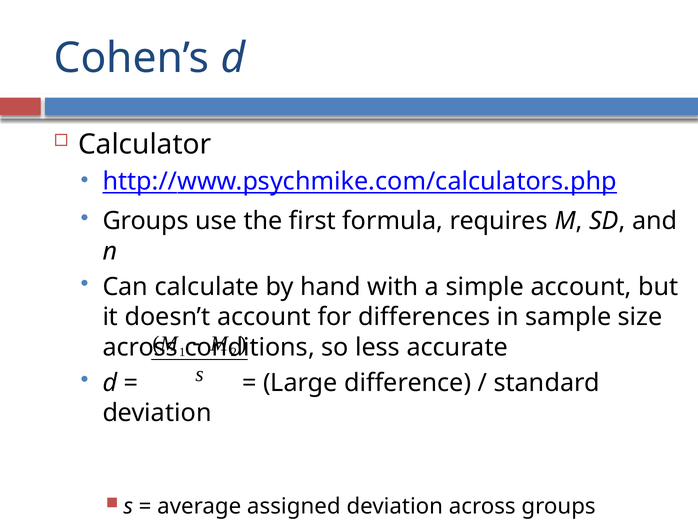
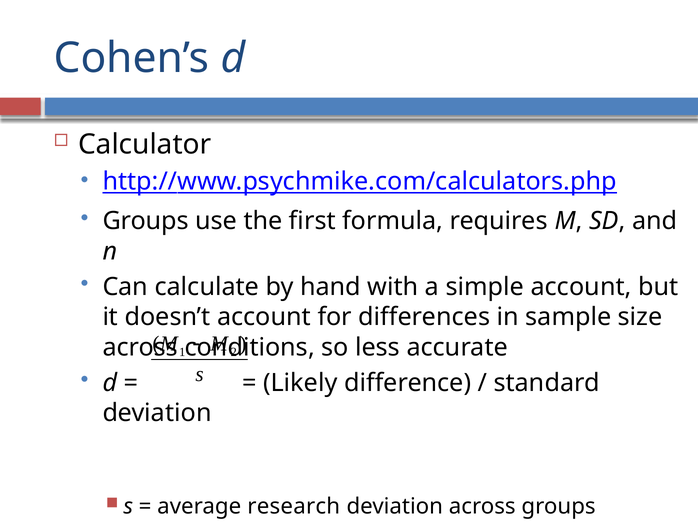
Large: Large -> Likely
assigned: assigned -> research
